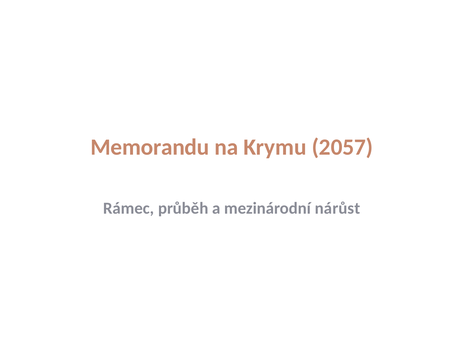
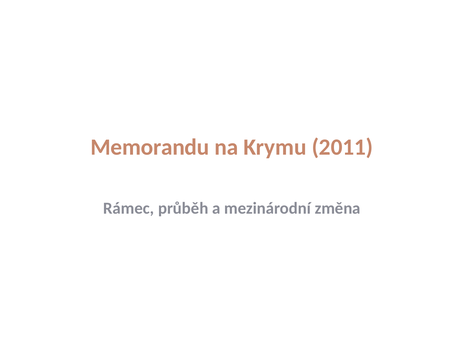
2057: 2057 -> 2011
nárůst: nárůst -> změna
